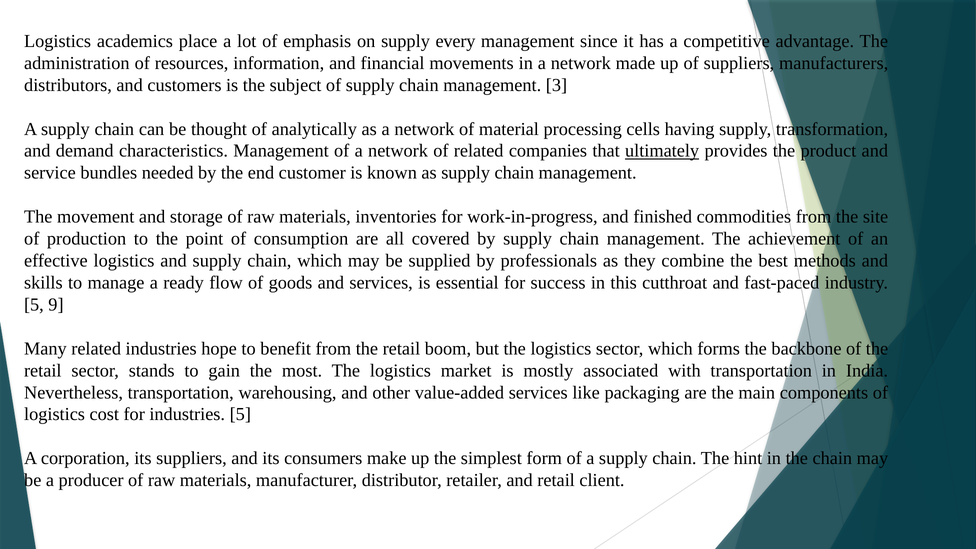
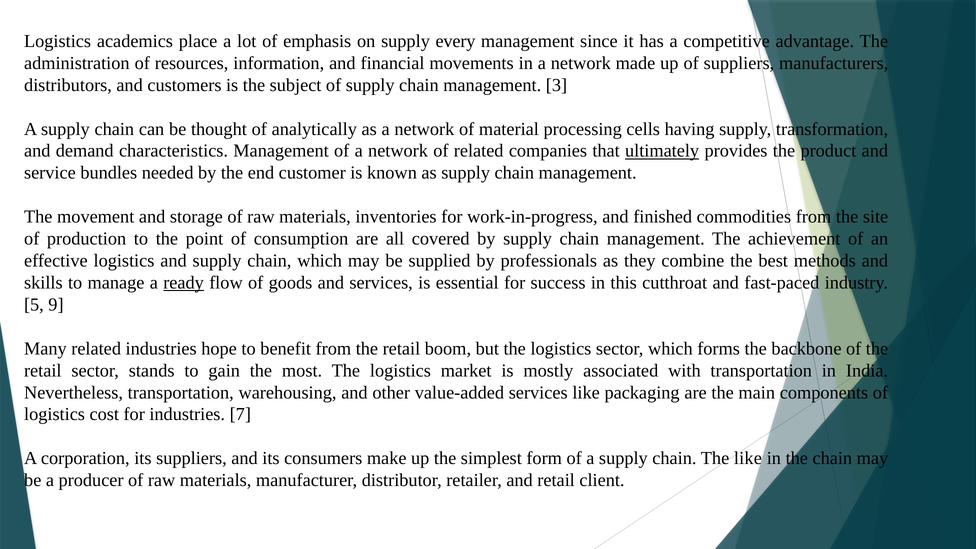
ready underline: none -> present
industries 5: 5 -> 7
The hint: hint -> like
